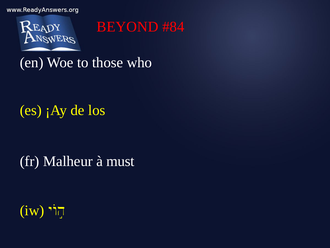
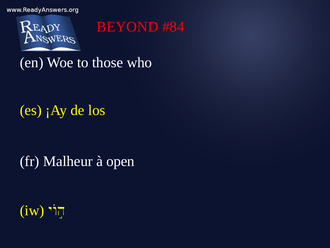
must: must -> open
